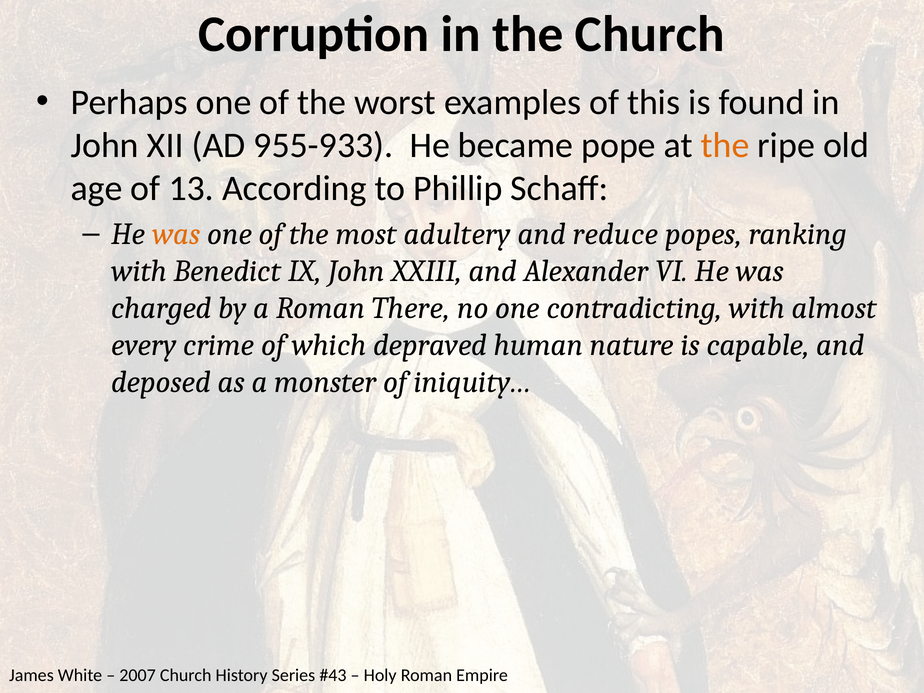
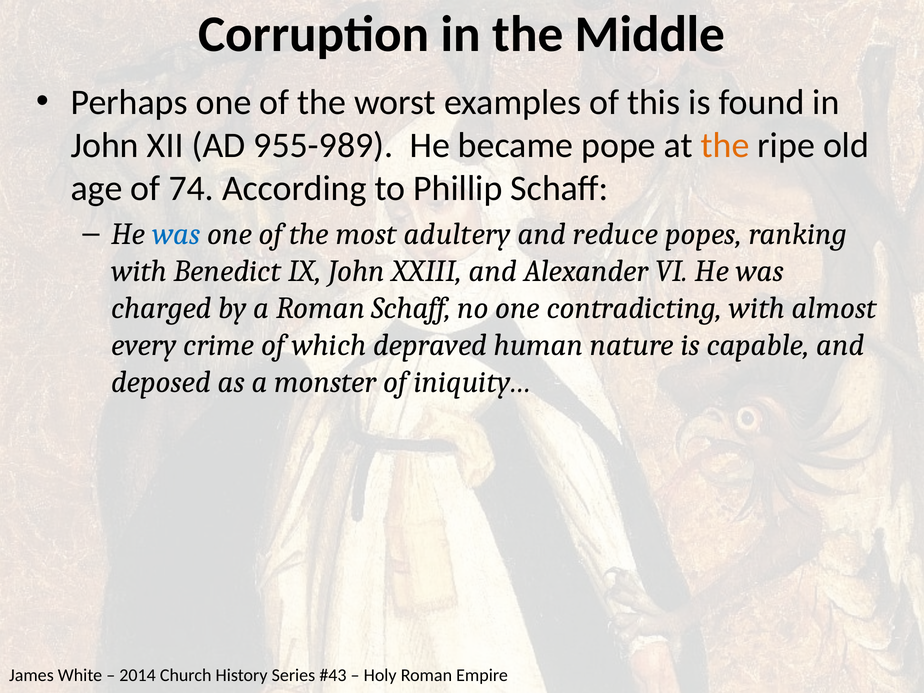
the Church: Church -> Middle
955-933: 955-933 -> 955-989
13: 13 -> 74
was at (176, 234) colour: orange -> blue
Roman There: There -> Schaff
2007: 2007 -> 2014
